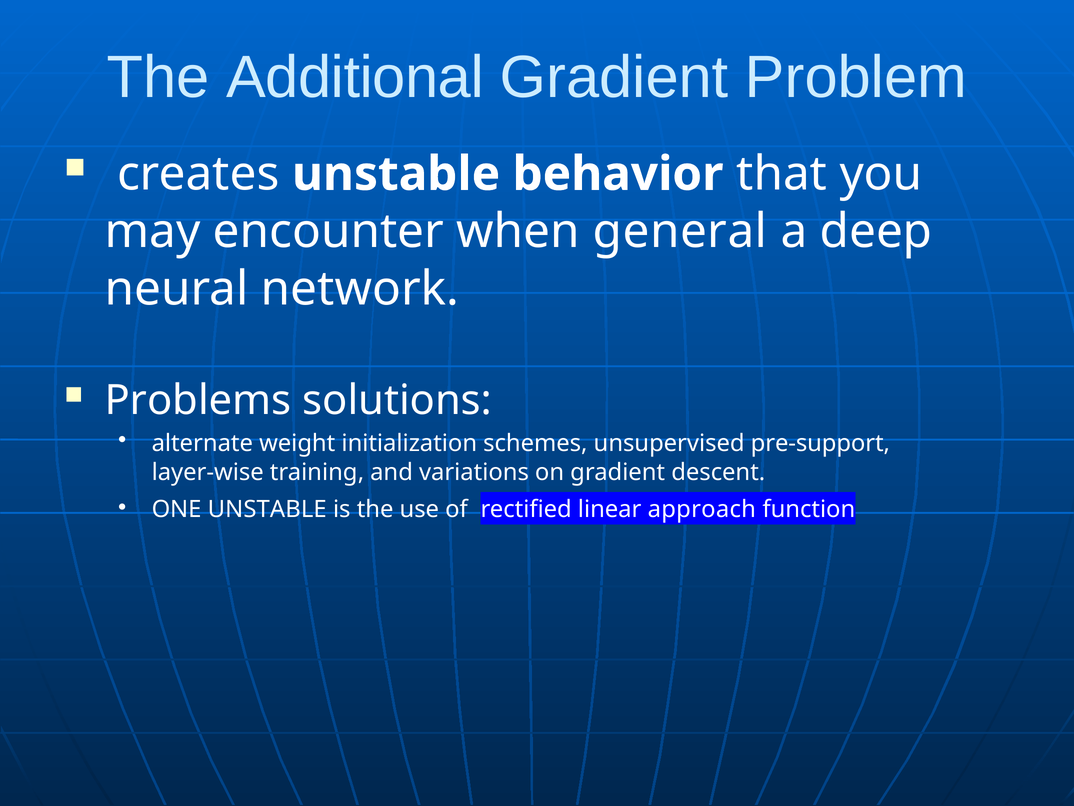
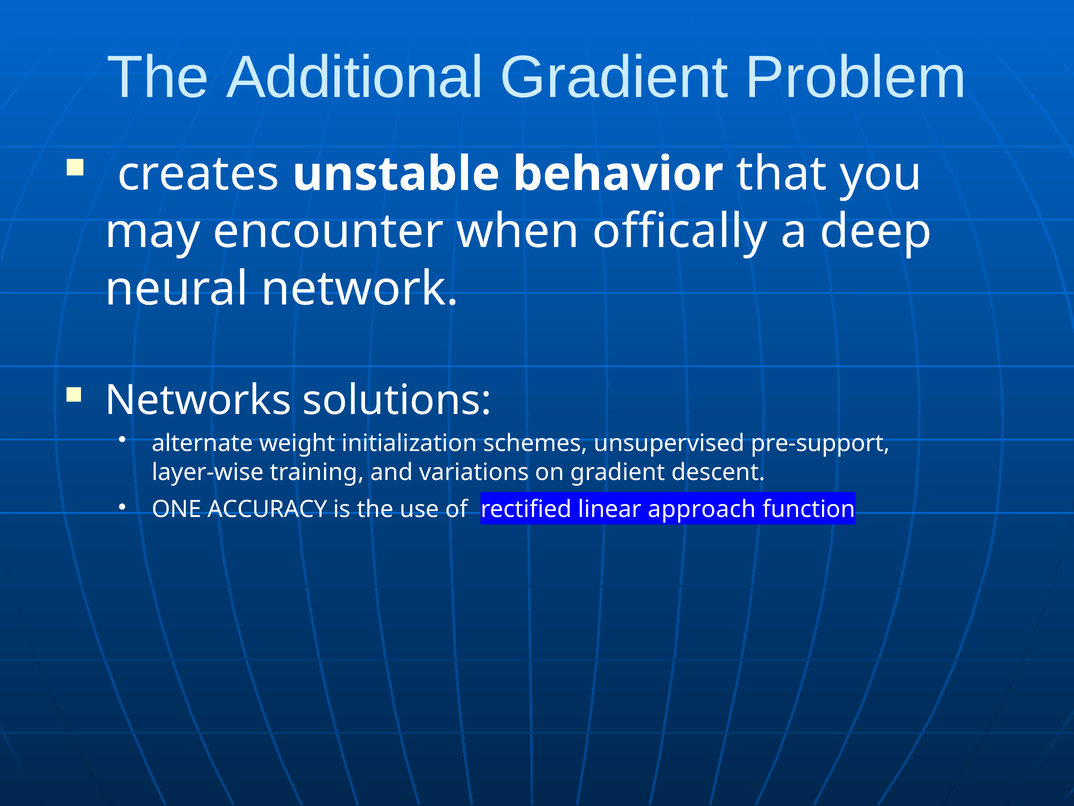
general: general -> offically
Problems: Problems -> Networks
ONE UNSTABLE: UNSTABLE -> ACCURACY
